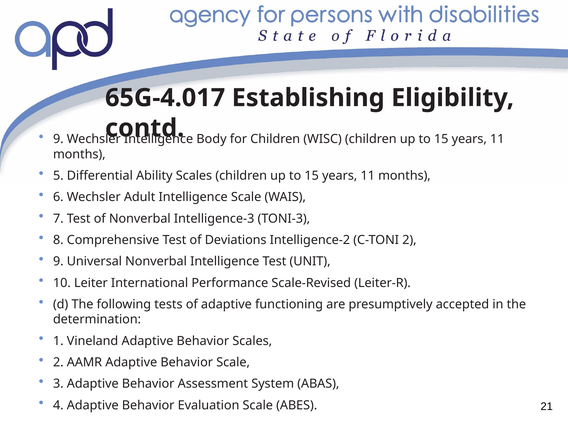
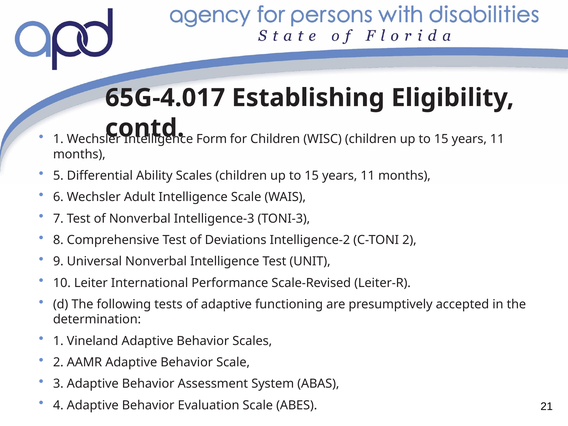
9 at (58, 139): 9 -> 1
Body: Body -> Form
